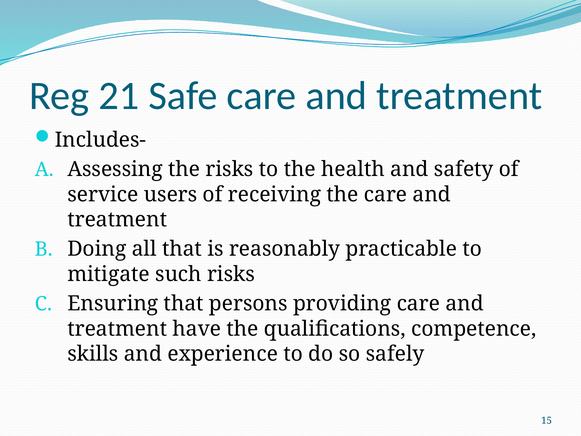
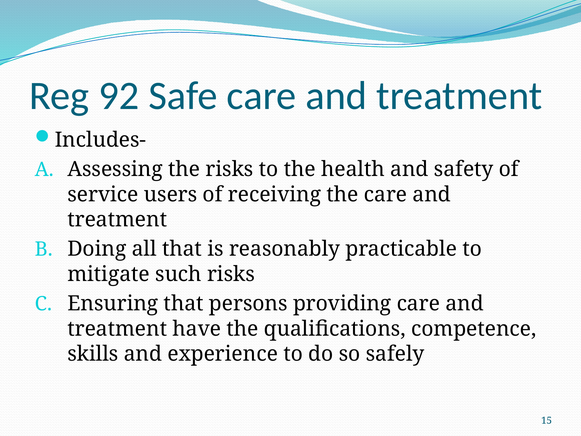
21: 21 -> 92
